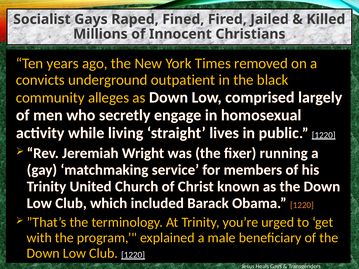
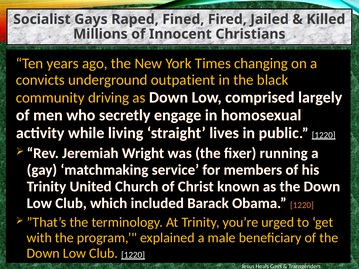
removed: removed -> changing
alleges: alleges -> driving
